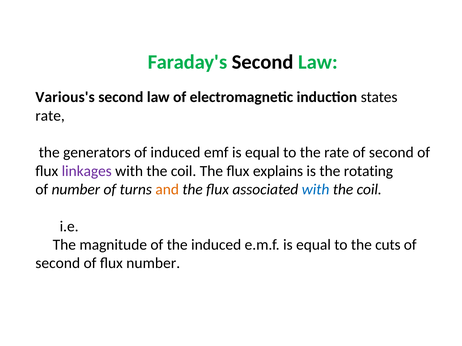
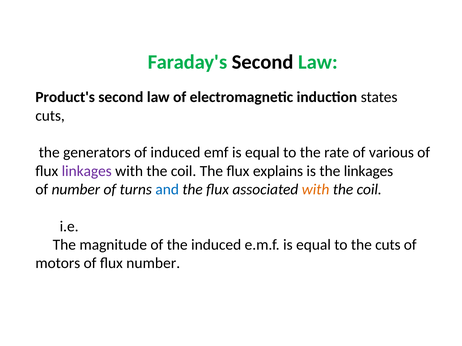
Various's: Various's -> Product's
rate at (50, 116): rate -> cuts
rate of second: second -> various
the rotating: rotating -> linkages
and colour: orange -> blue
with at (316, 190) colour: blue -> orange
second at (58, 264): second -> motors
